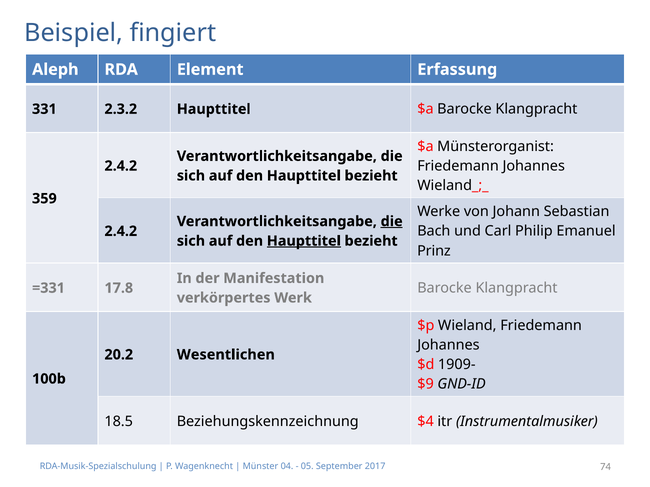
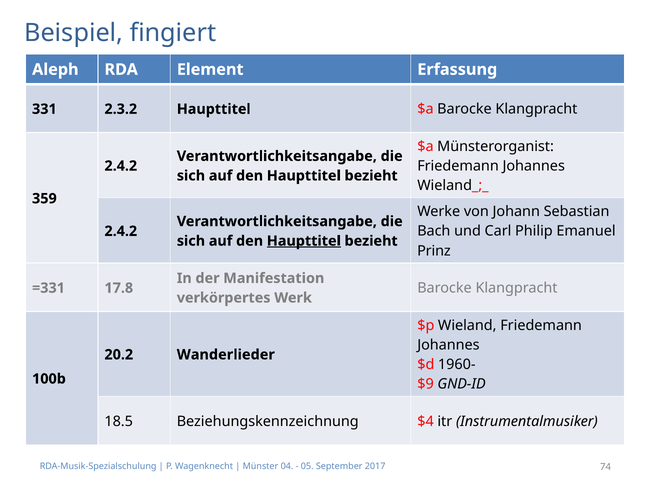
die at (392, 222) underline: present -> none
Wesentlichen: Wesentlichen -> Wanderlieder
1909-: 1909- -> 1960-
